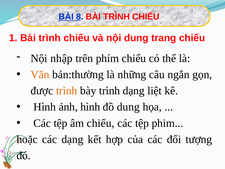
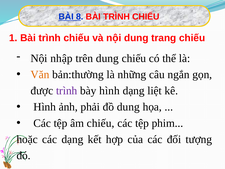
trên phím: phím -> dung
trình at (67, 91) colour: orange -> purple
bày trình: trình -> hình
ảnh hình: hình -> phải
